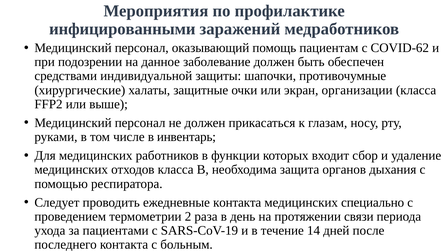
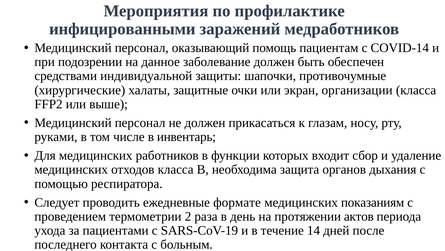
COVID-62: COVID-62 -> COVID-14
ежедневные контакта: контакта -> формате
специально: специально -> показаниям
связи: связи -> актов
